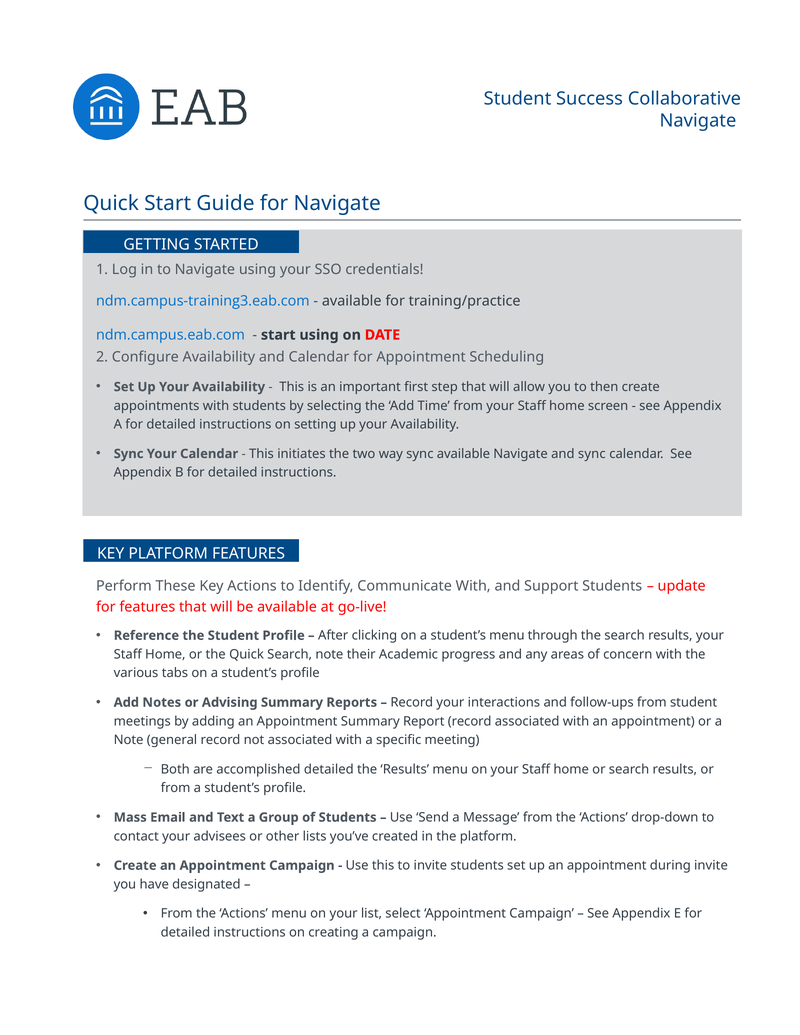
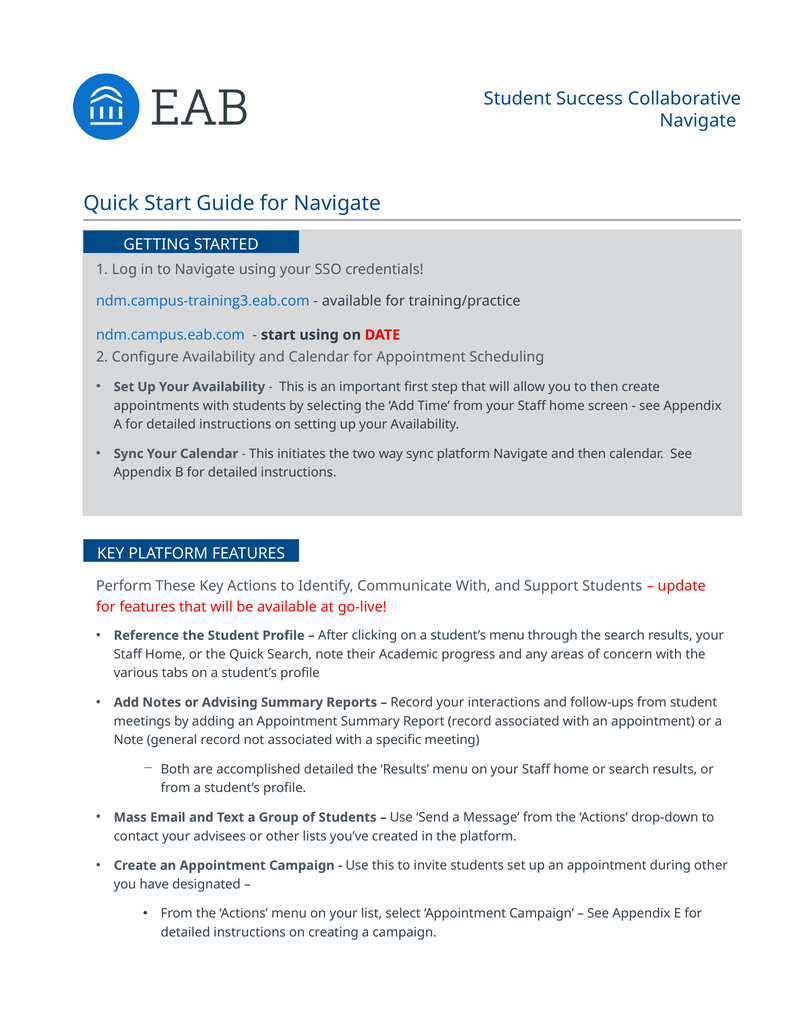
sync available: available -> platform
and sync: sync -> then
during invite: invite -> other
